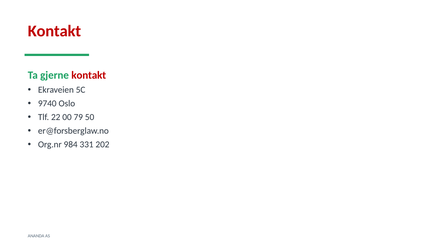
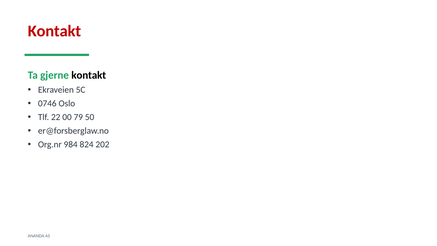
kontakt at (89, 75) colour: red -> black
9740: 9740 -> 0746
331: 331 -> 824
